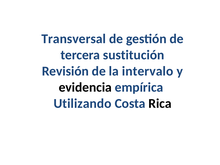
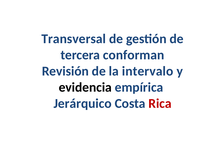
sustitución: sustitución -> conforman
Utilizando: Utilizando -> Jerárquico
Rica colour: black -> red
